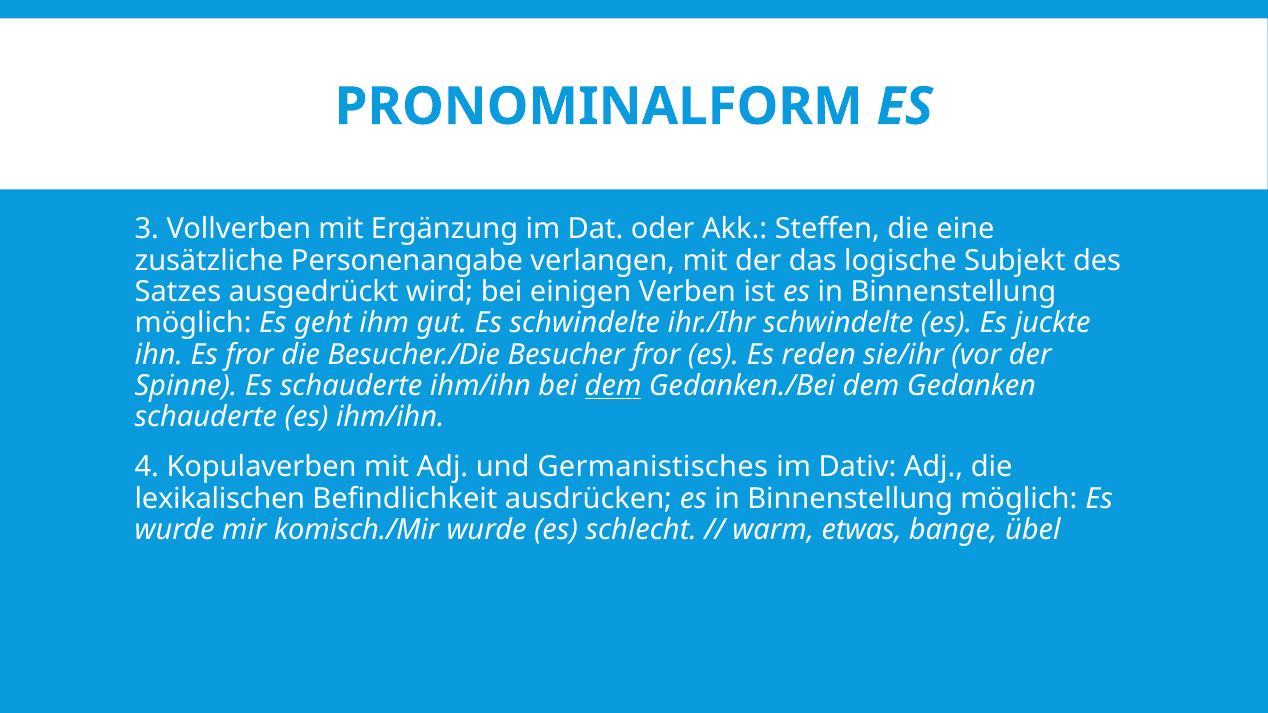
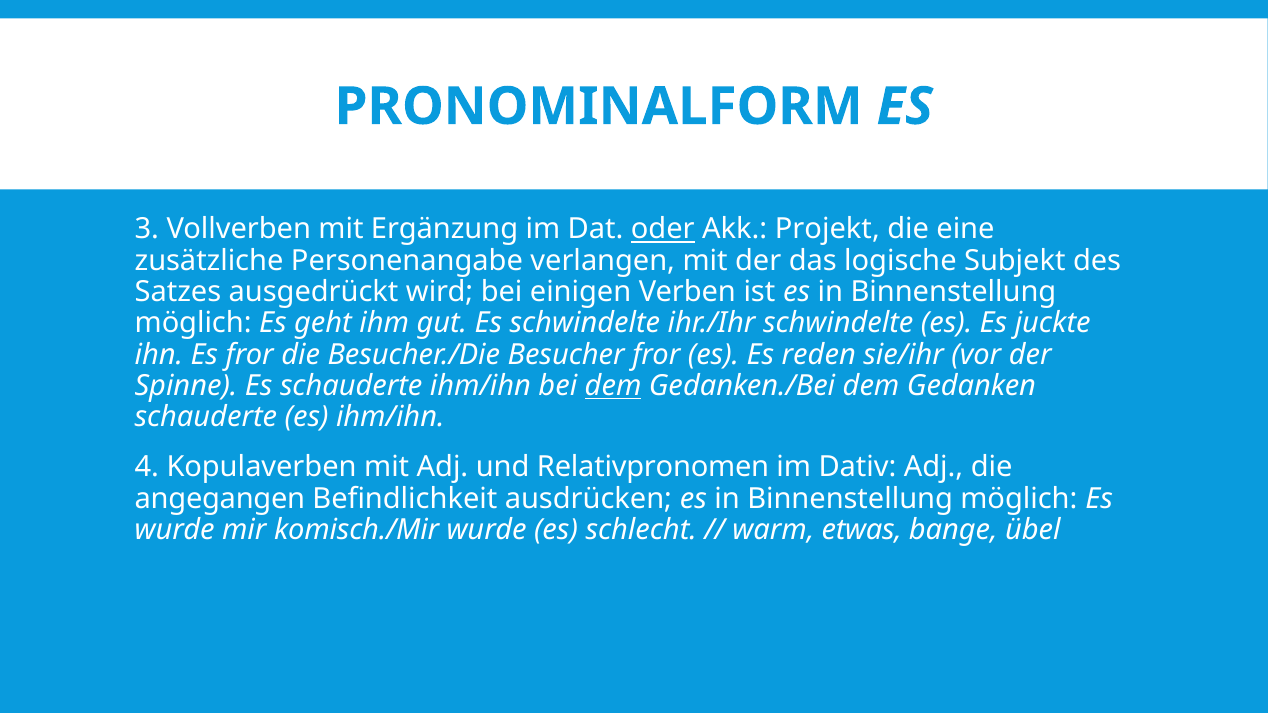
oder underline: none -> present
Steffen: Steffen -> Projekt
Germanistisches: Germanistisches -> Relativpronomen
lexikalischen: lexikalischen -> angegangen
